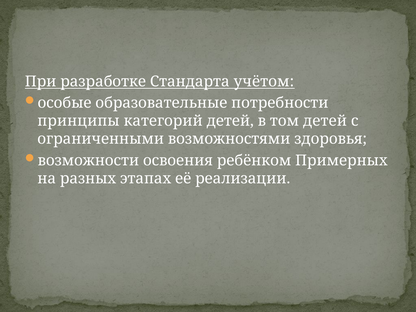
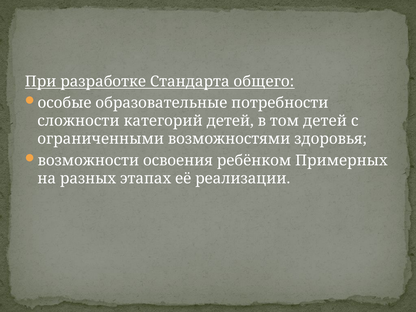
учётом: учётом -> общего
принципы: принципы -> сложности
